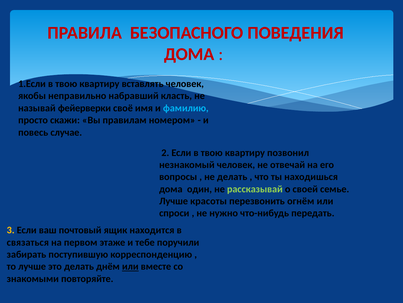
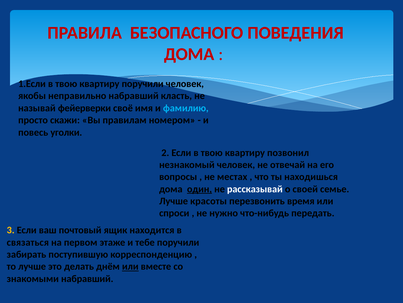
квартиру вставлять: вставлять -> поручили
случае: случае -> уголки
не делать: делать -> местах
один underline: none -> present
рассказывай colour: light green -> white
огнём: огнём -> время
знакомыми повторяйте: повторяйте -> набравший
